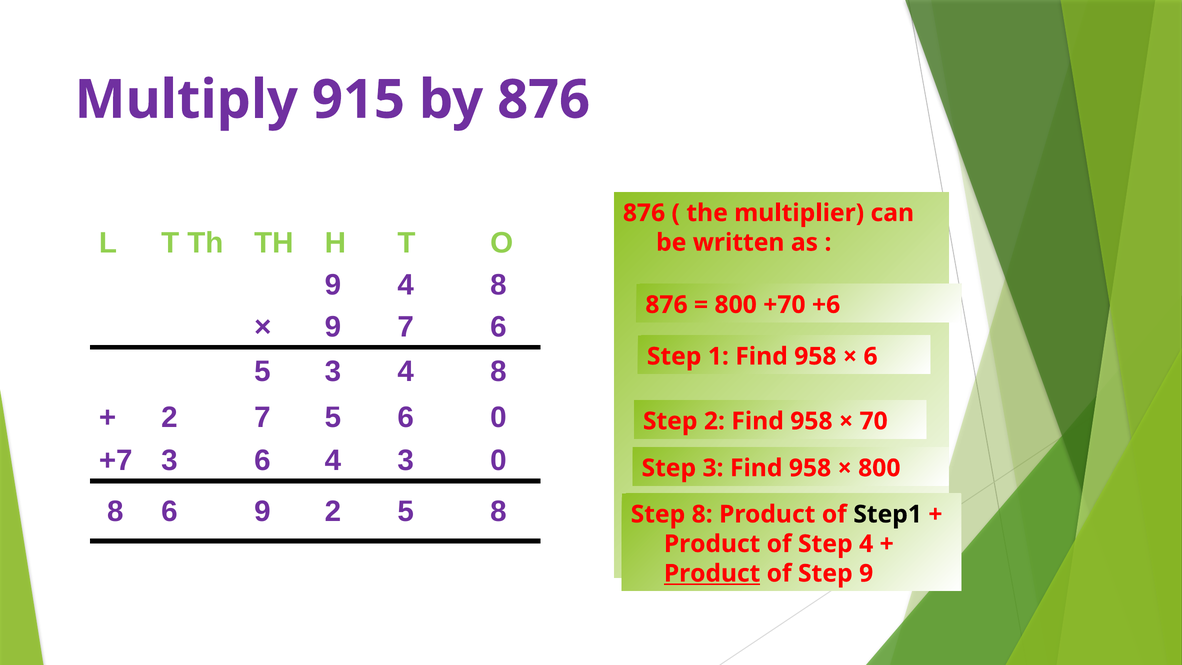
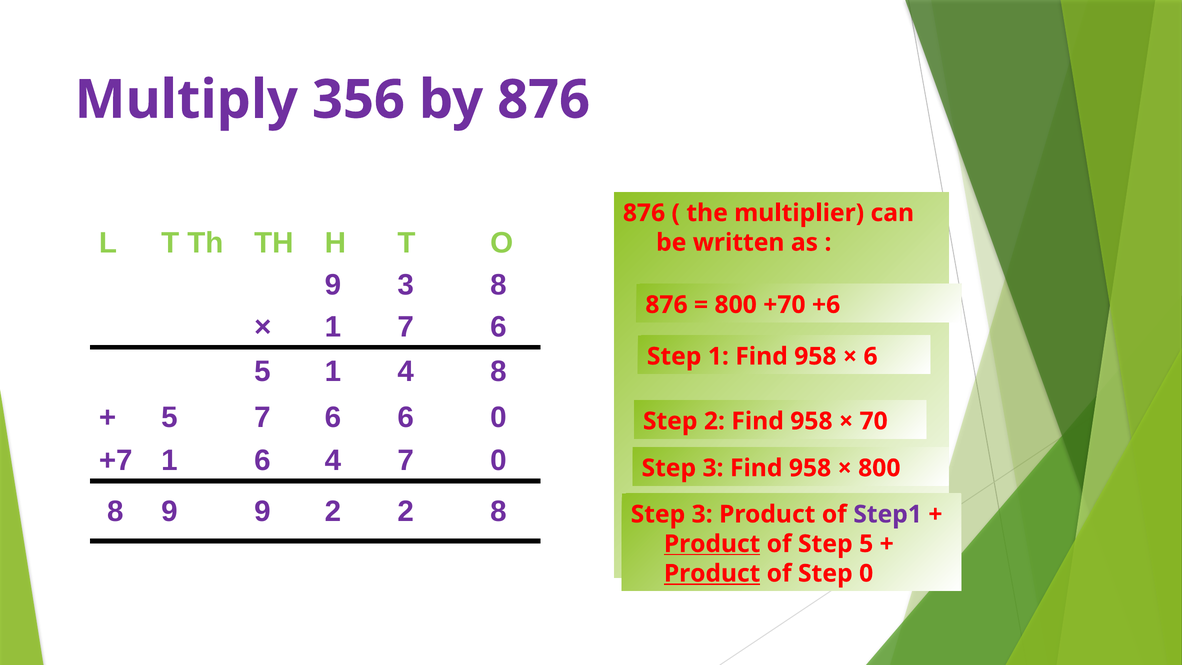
915: 915 -> 356
9 4: 4 -> 3
9 at (333, 327): 9 -> 1
5 3: 3 -> 1
2 at (169, 417): 2 -> 5
5 at (333, 417): 5 -> 6
+7 3: 3 -> 1
4 3: 3 -> 7
8 6: 6 -> 9
2 5: 5 -> 2
8 at (702, 514): 8 -> 3
Step1 colour: black -> purple
Product at (712, 544) underline: none -> present
Step 4: 4 -> 5
Step 9: 9 -> 0
